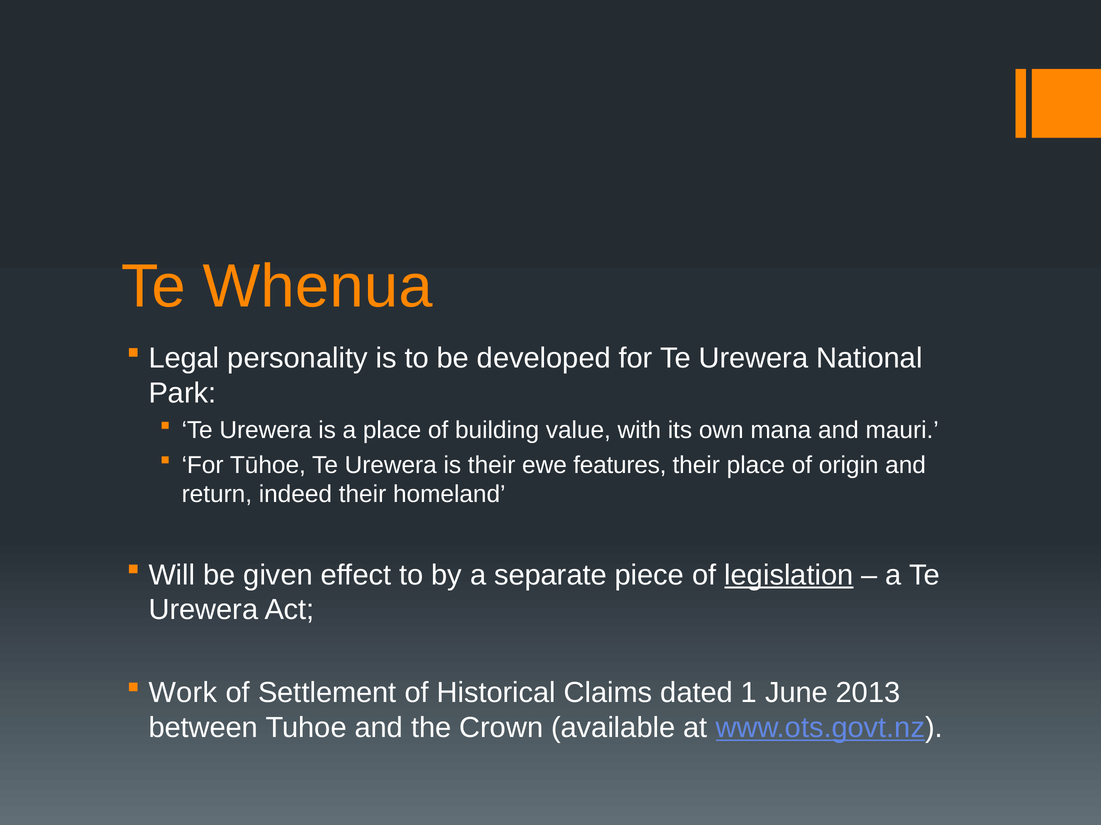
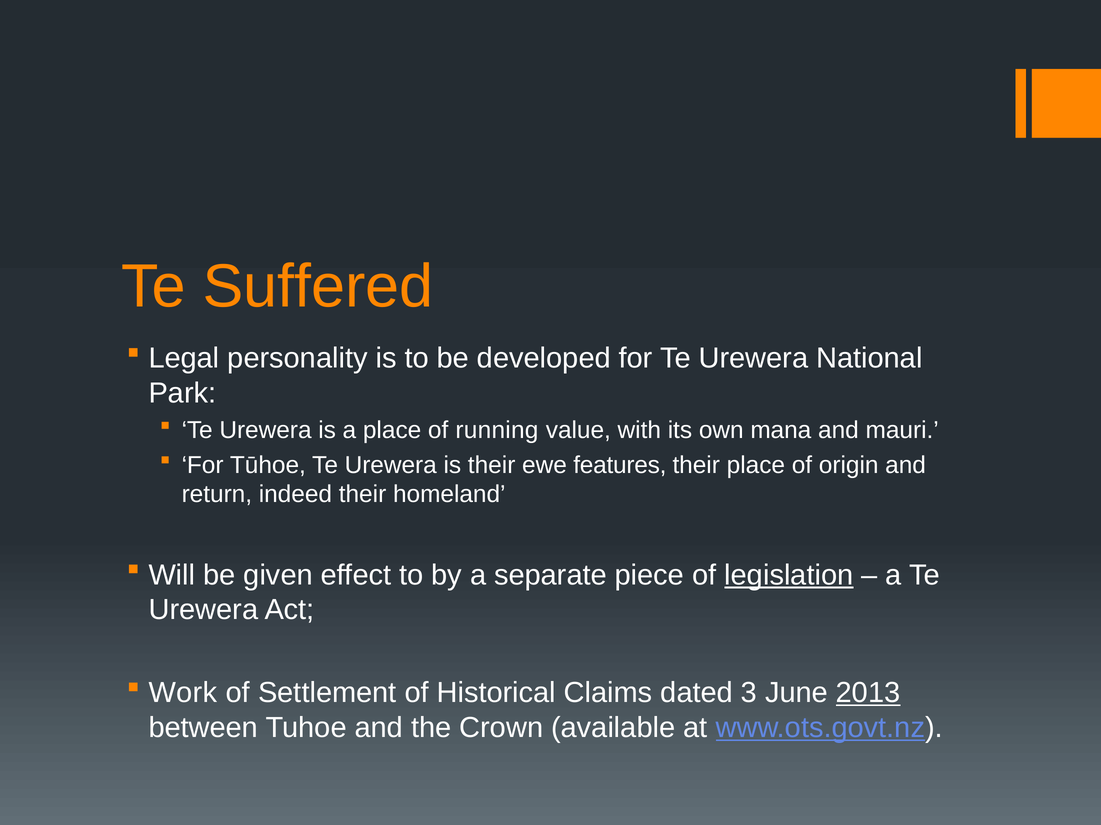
Whenua: Whenua -> Suffered
building: building -> running
1: 1 -> 3
2013 underline: none -> present
